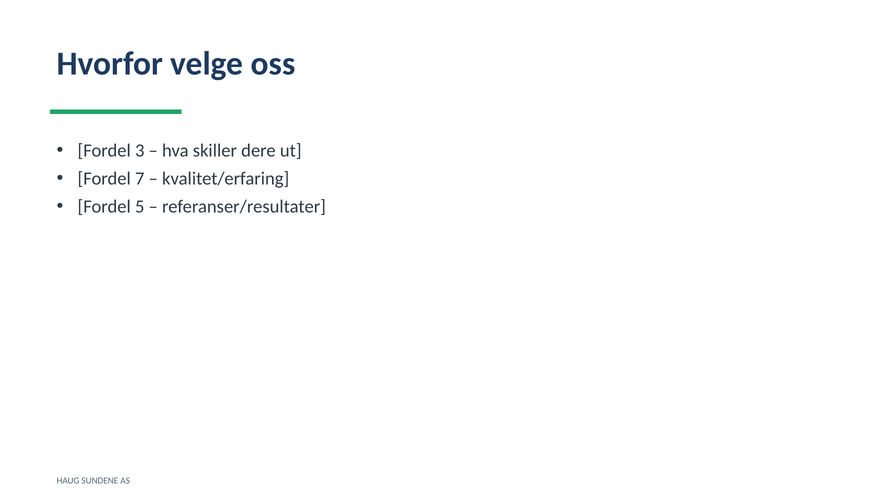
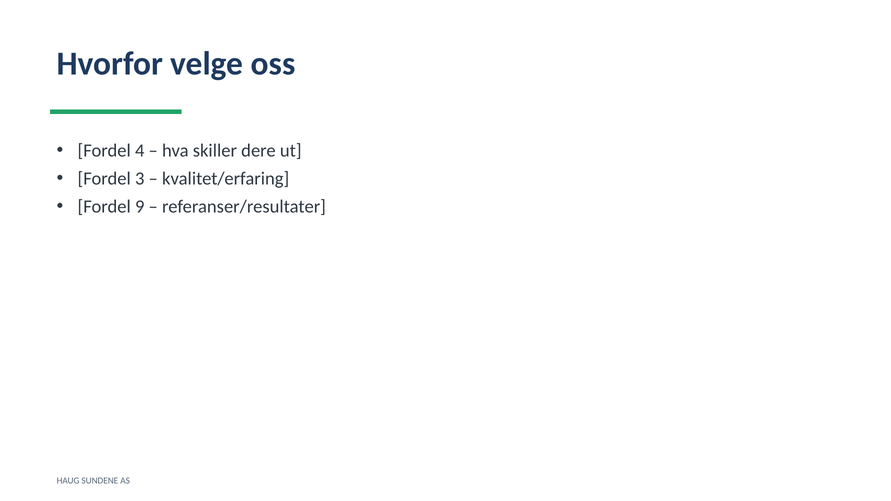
3: 3 -> 4
7: 7 -> 3
5: 5 -> 9
